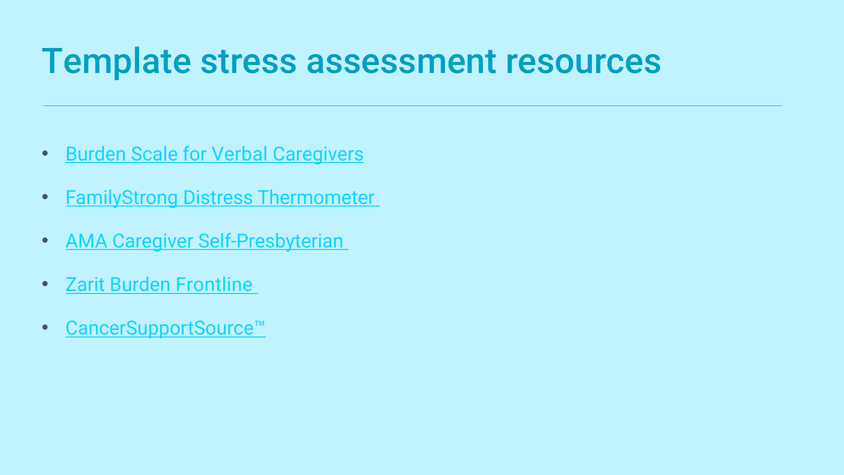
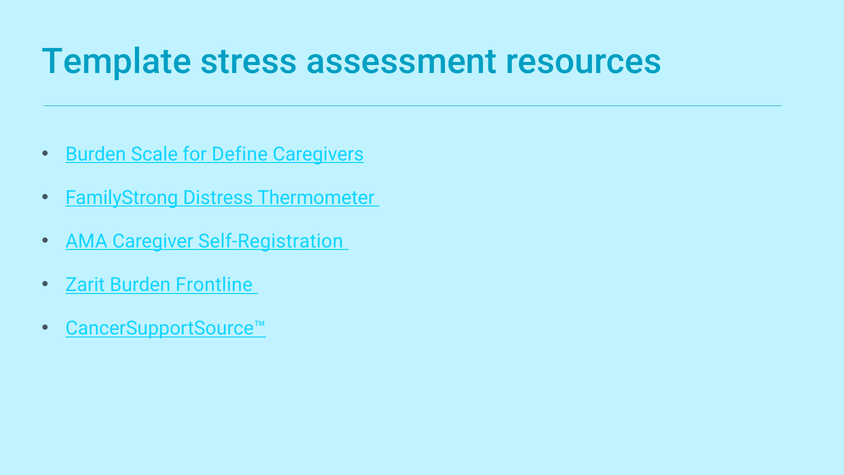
Verbal: Verbal -> Define
Self-Presbyterian: Self-Presbyterian -> Self-Registration
